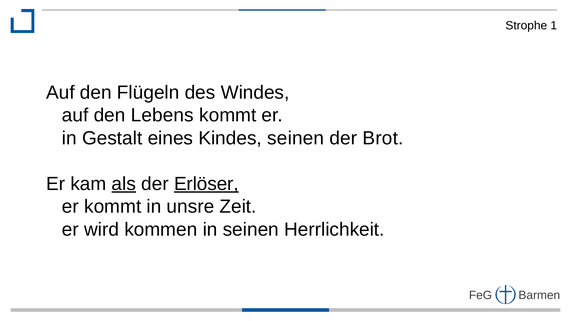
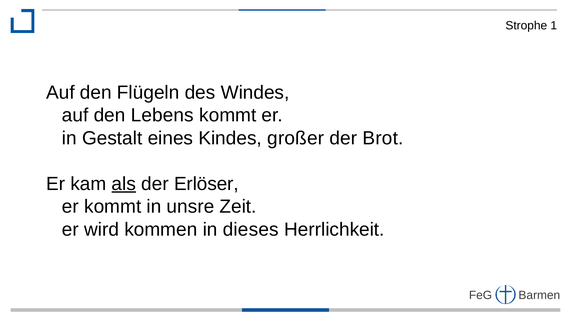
Kindes seinen: seinen -> großer
Erlöser underline: present -> none
in seinen: seinen -> dieses
